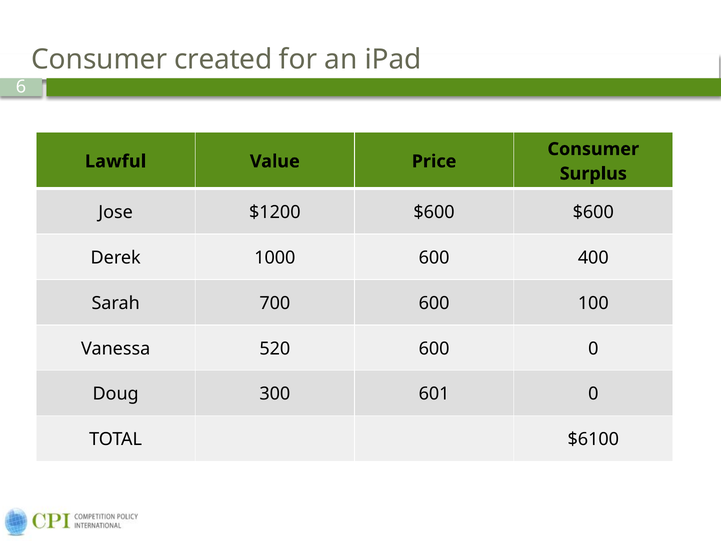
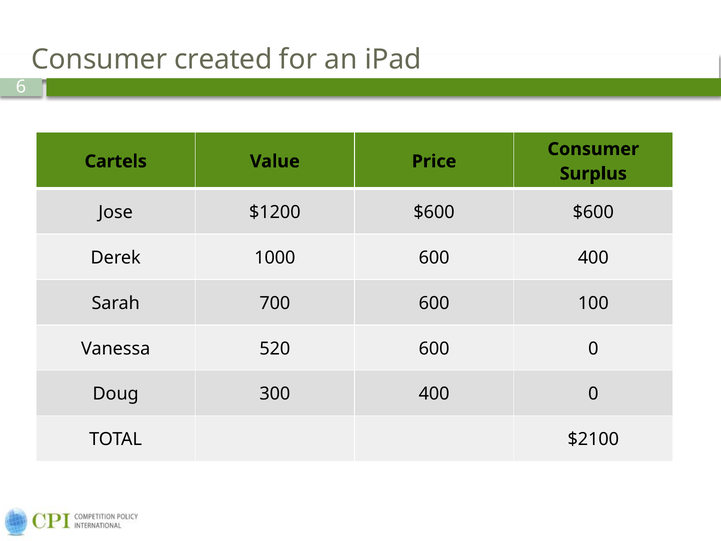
Lawful: Lawful -> Cartels
300 601: 601 -> 400
$6100: $6100 -> $2100
